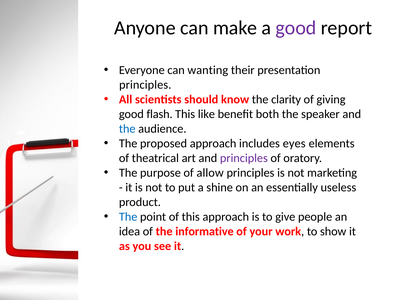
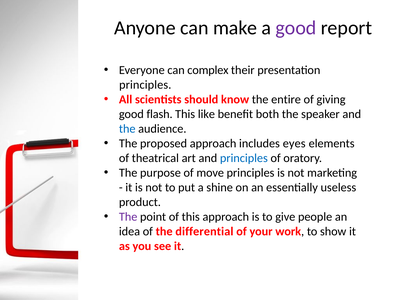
wanting: wanting -> complex
clarity: clarity -> entire
principles at (244, 158) colour: purple -> blue
allow: allow -> move
The at (128, 217) colour: blue -> purple
informative: informative -> differential
